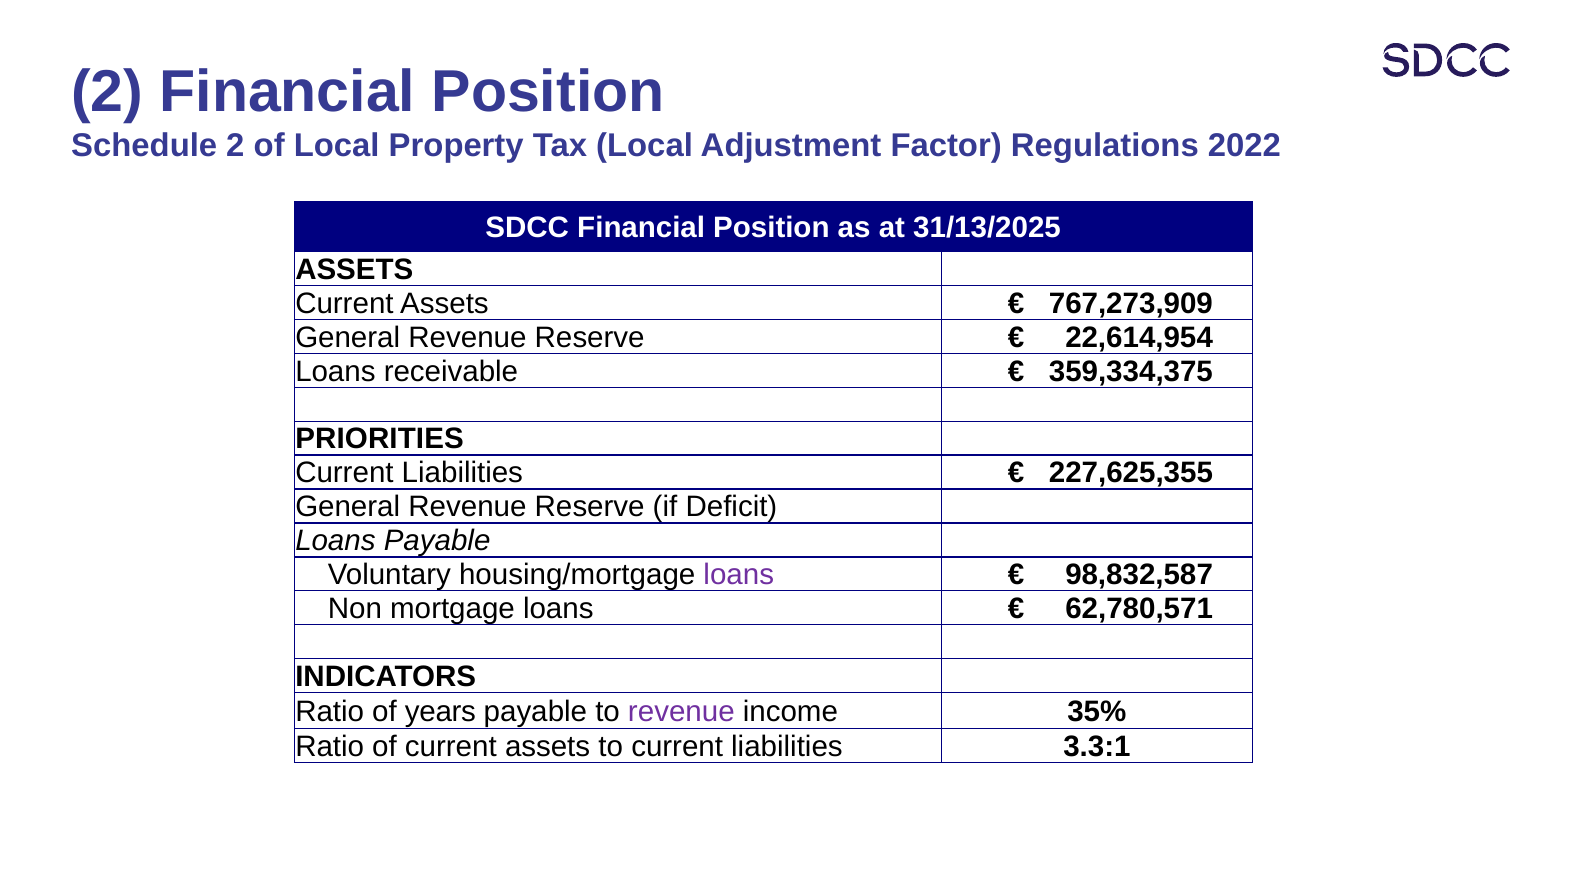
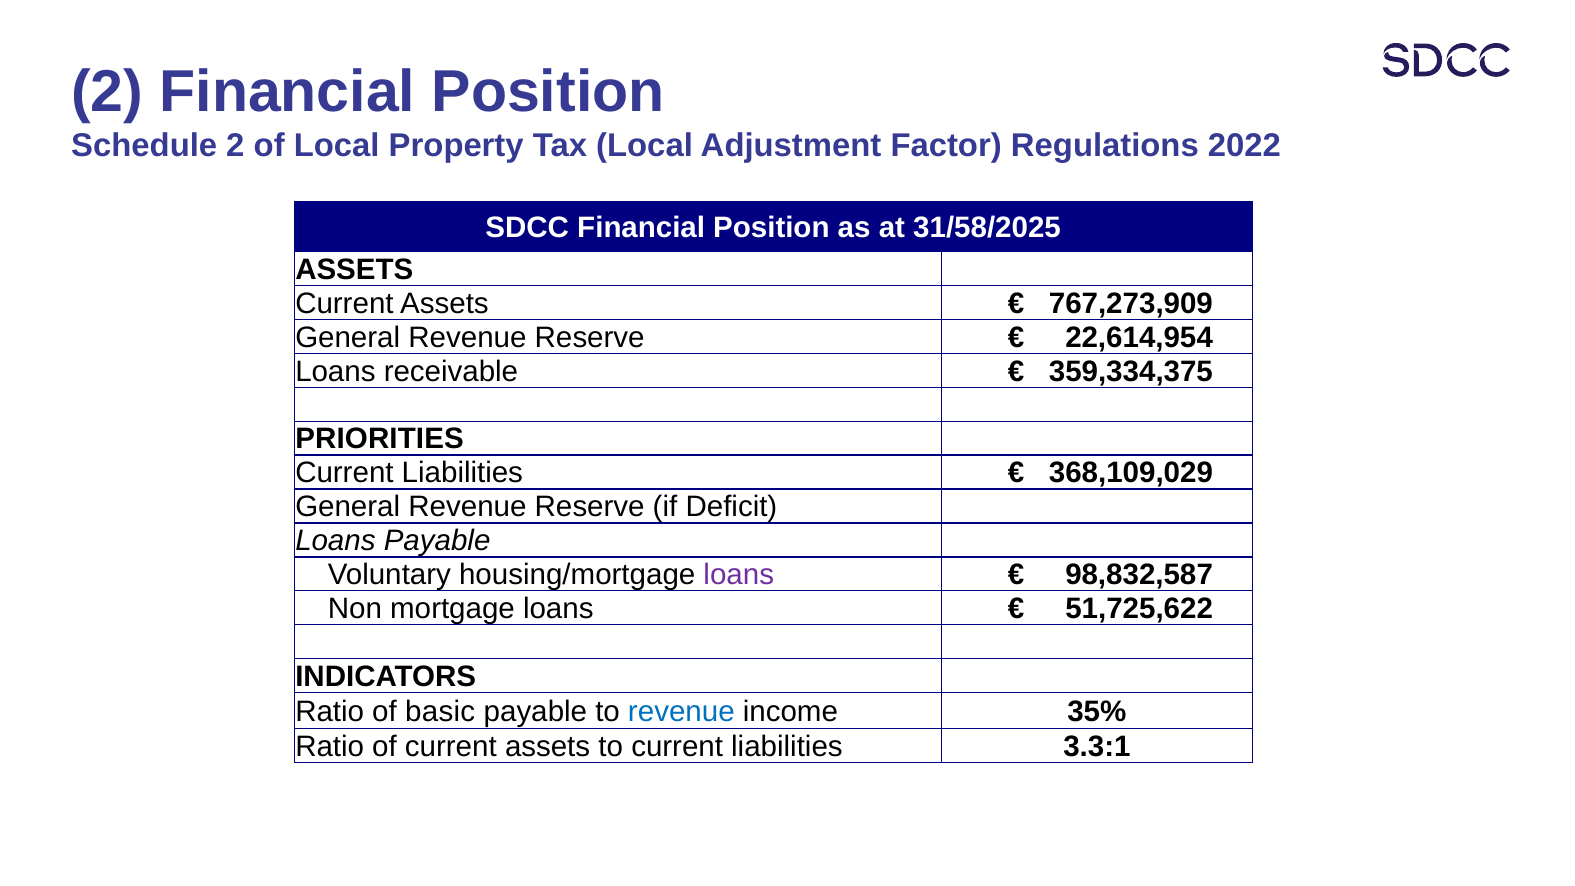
31/13/2025: 31/13/2025 -> 31/58/2025
227,625,355: 227,625,355 -> 368,109,029
62,780,571: 62,780,571 -> 51,725,622
years: years -> basic
revenue at (681, 711) colour: purple -> blue
